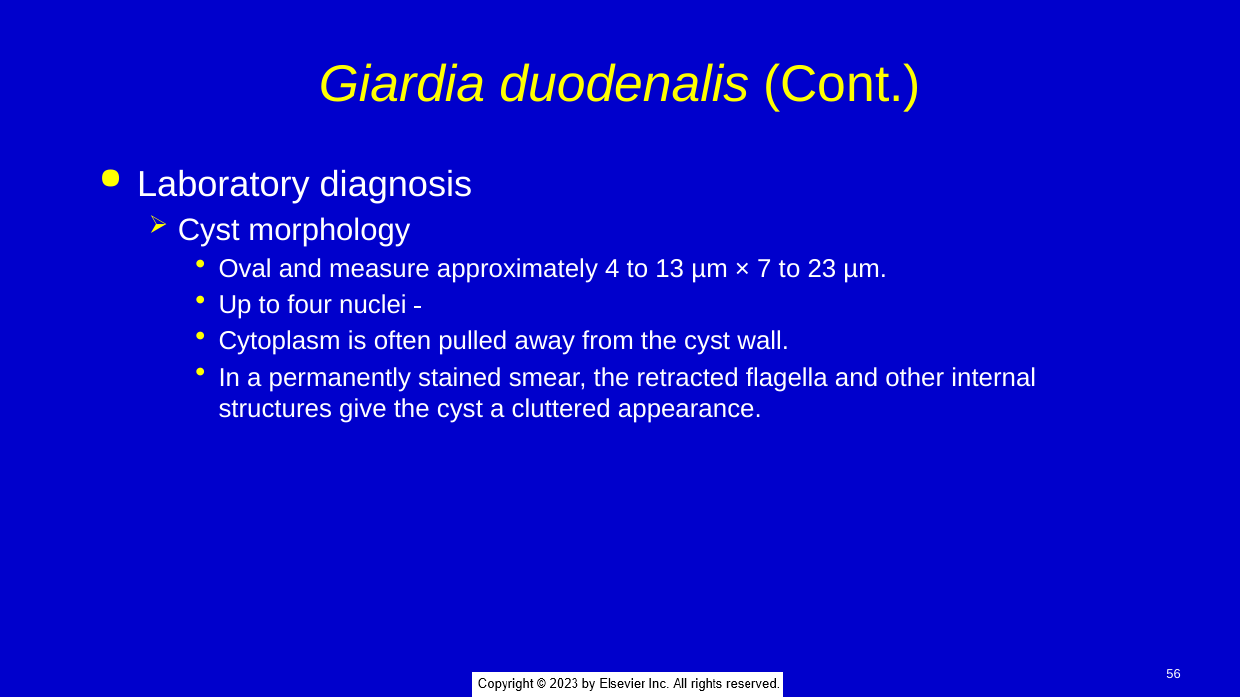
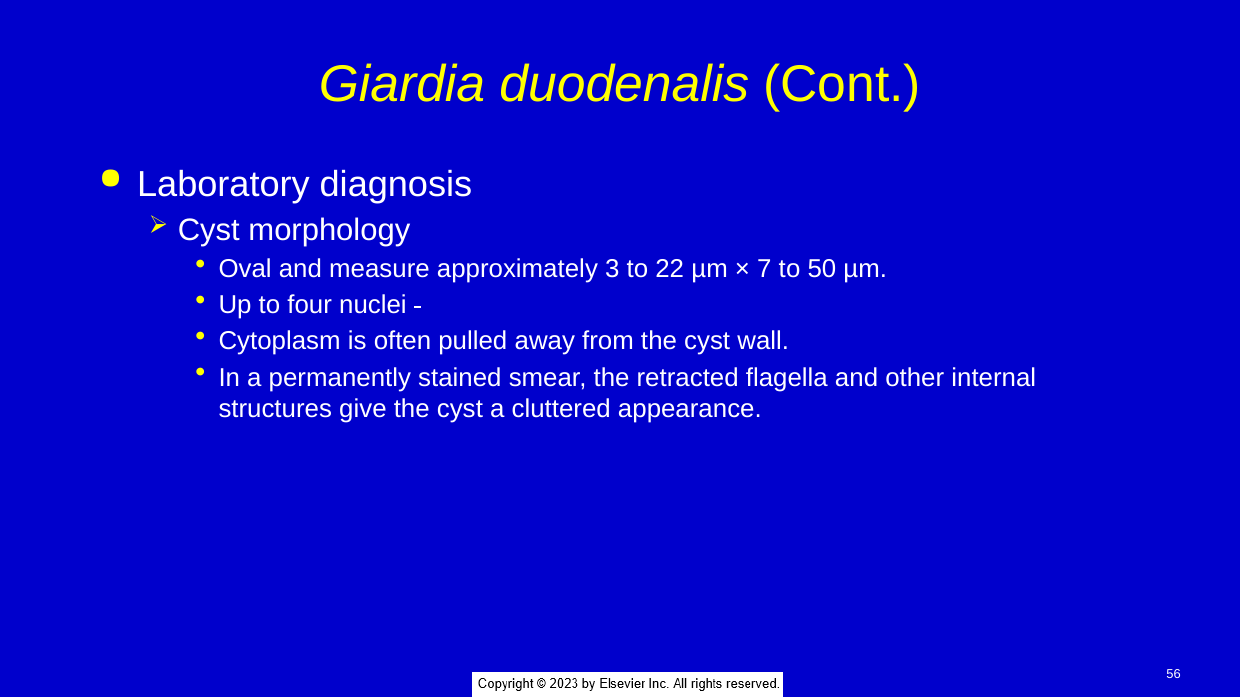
4: 4 -> 3
13: 13 -> 22
23: 23 -> 50
